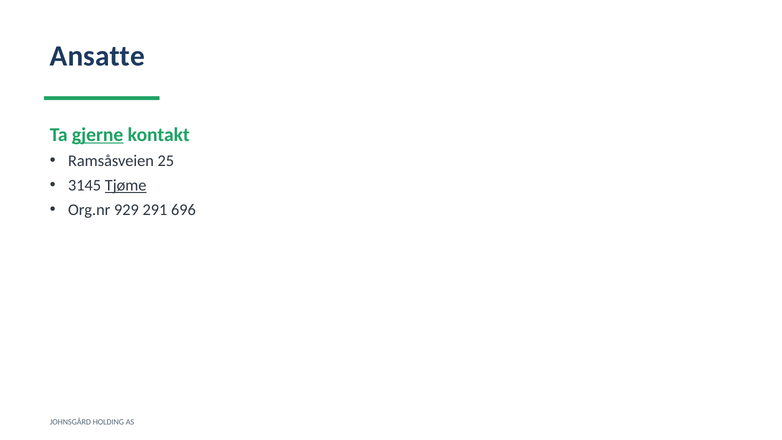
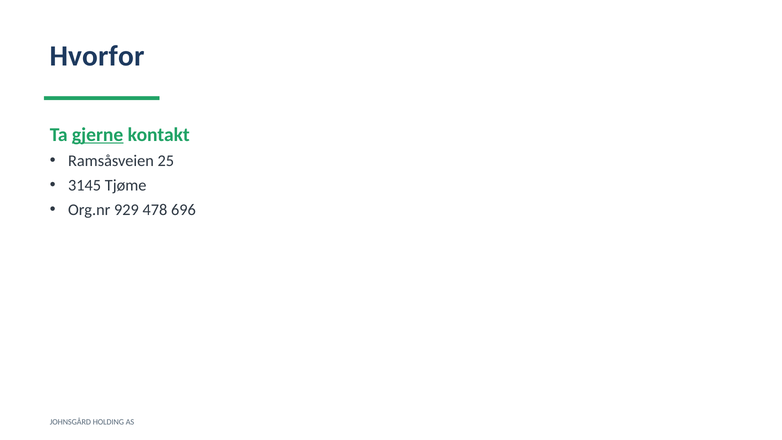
Ansatte: Ansatte -> Hvorfor
Tjøme underline: present -> none
291: 291 -> 478
